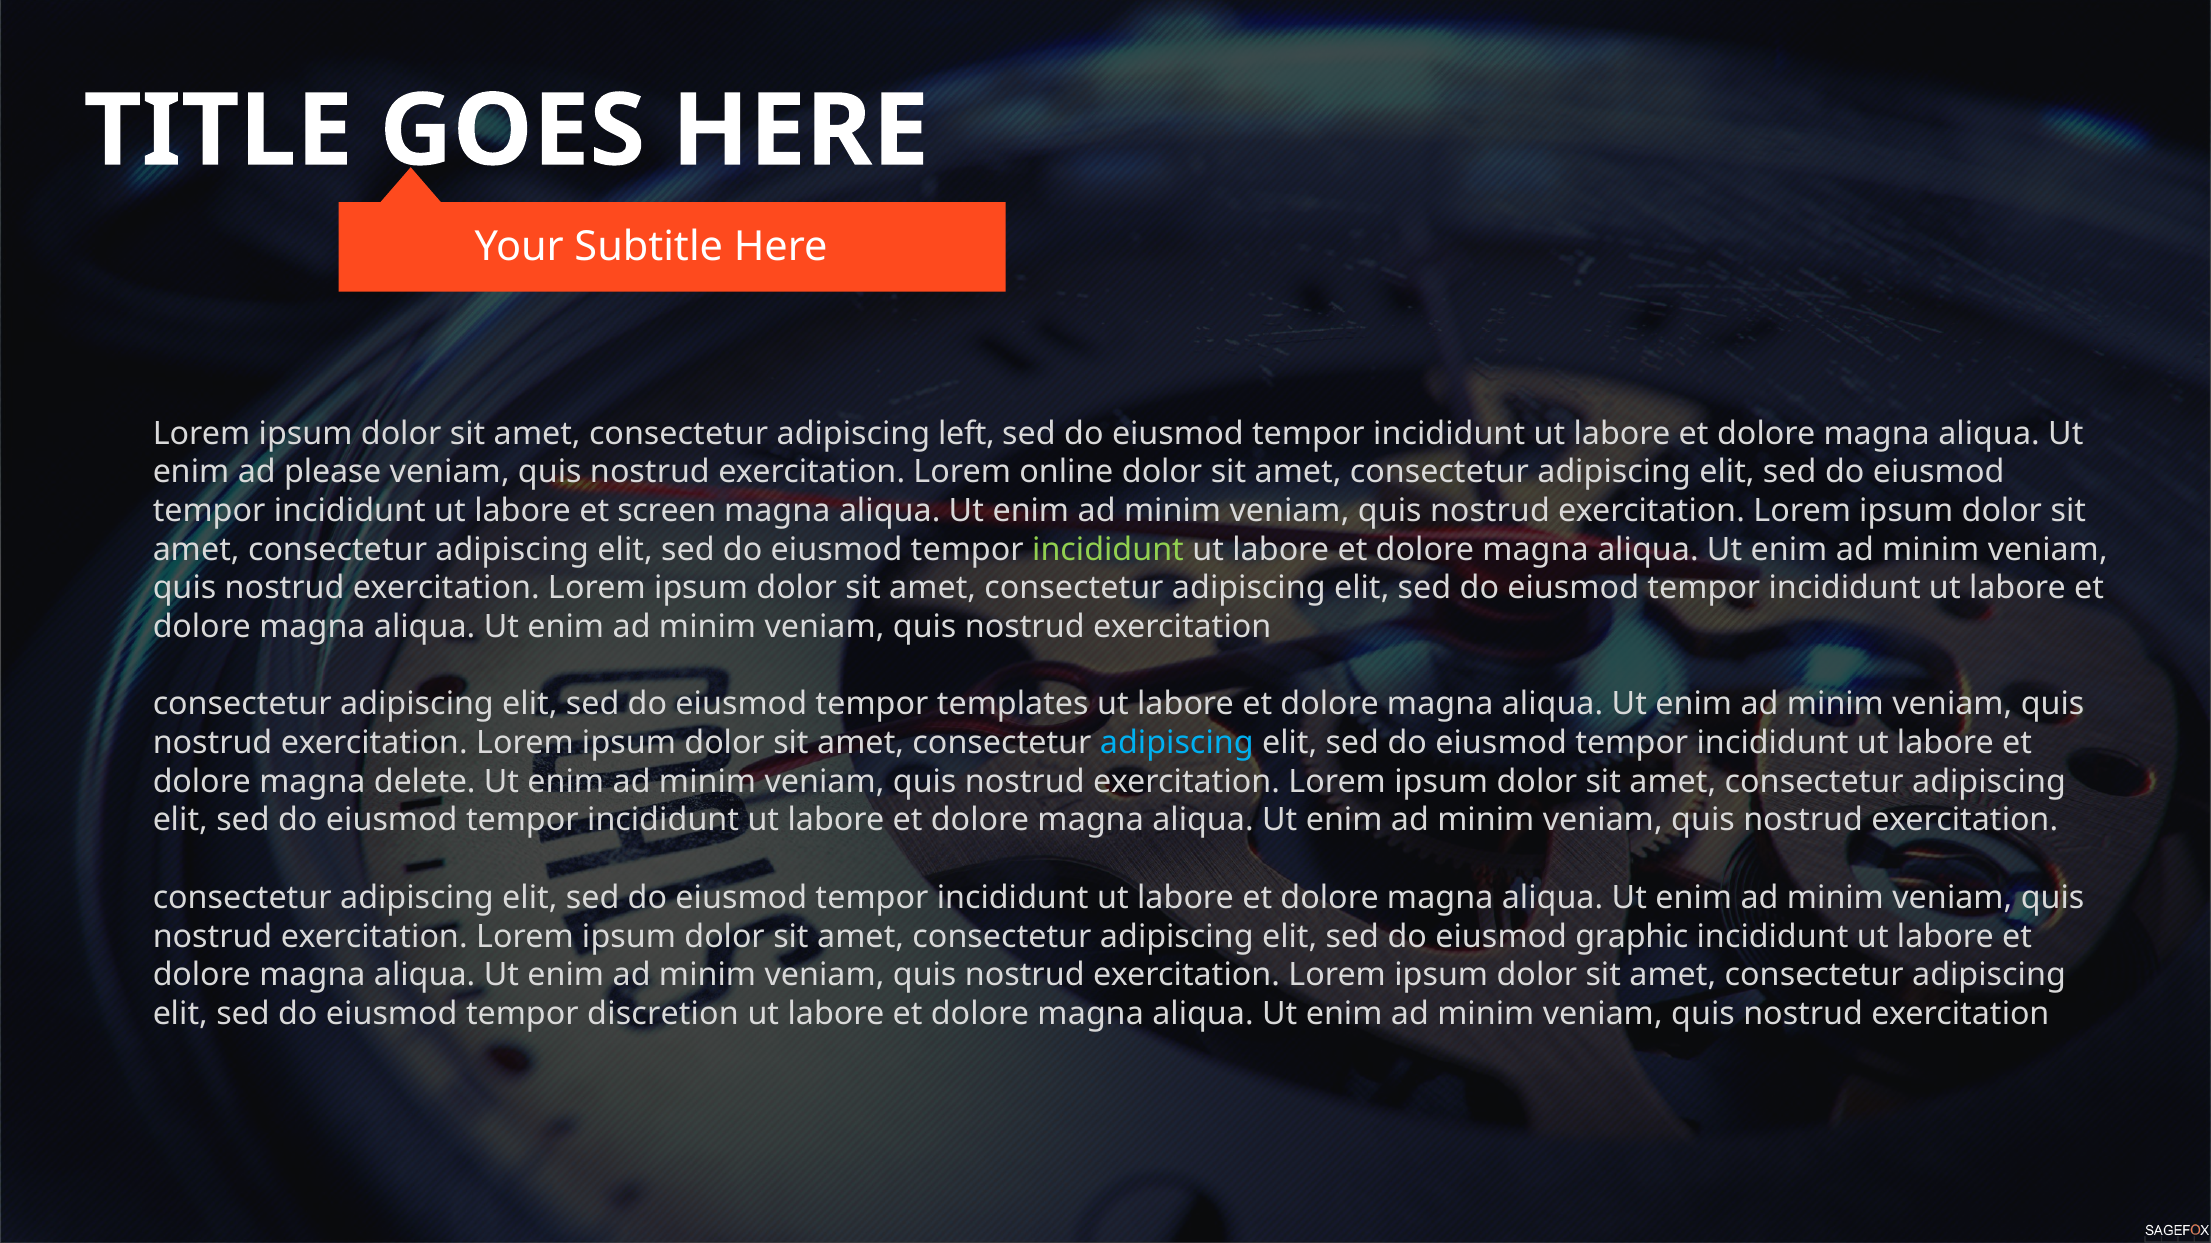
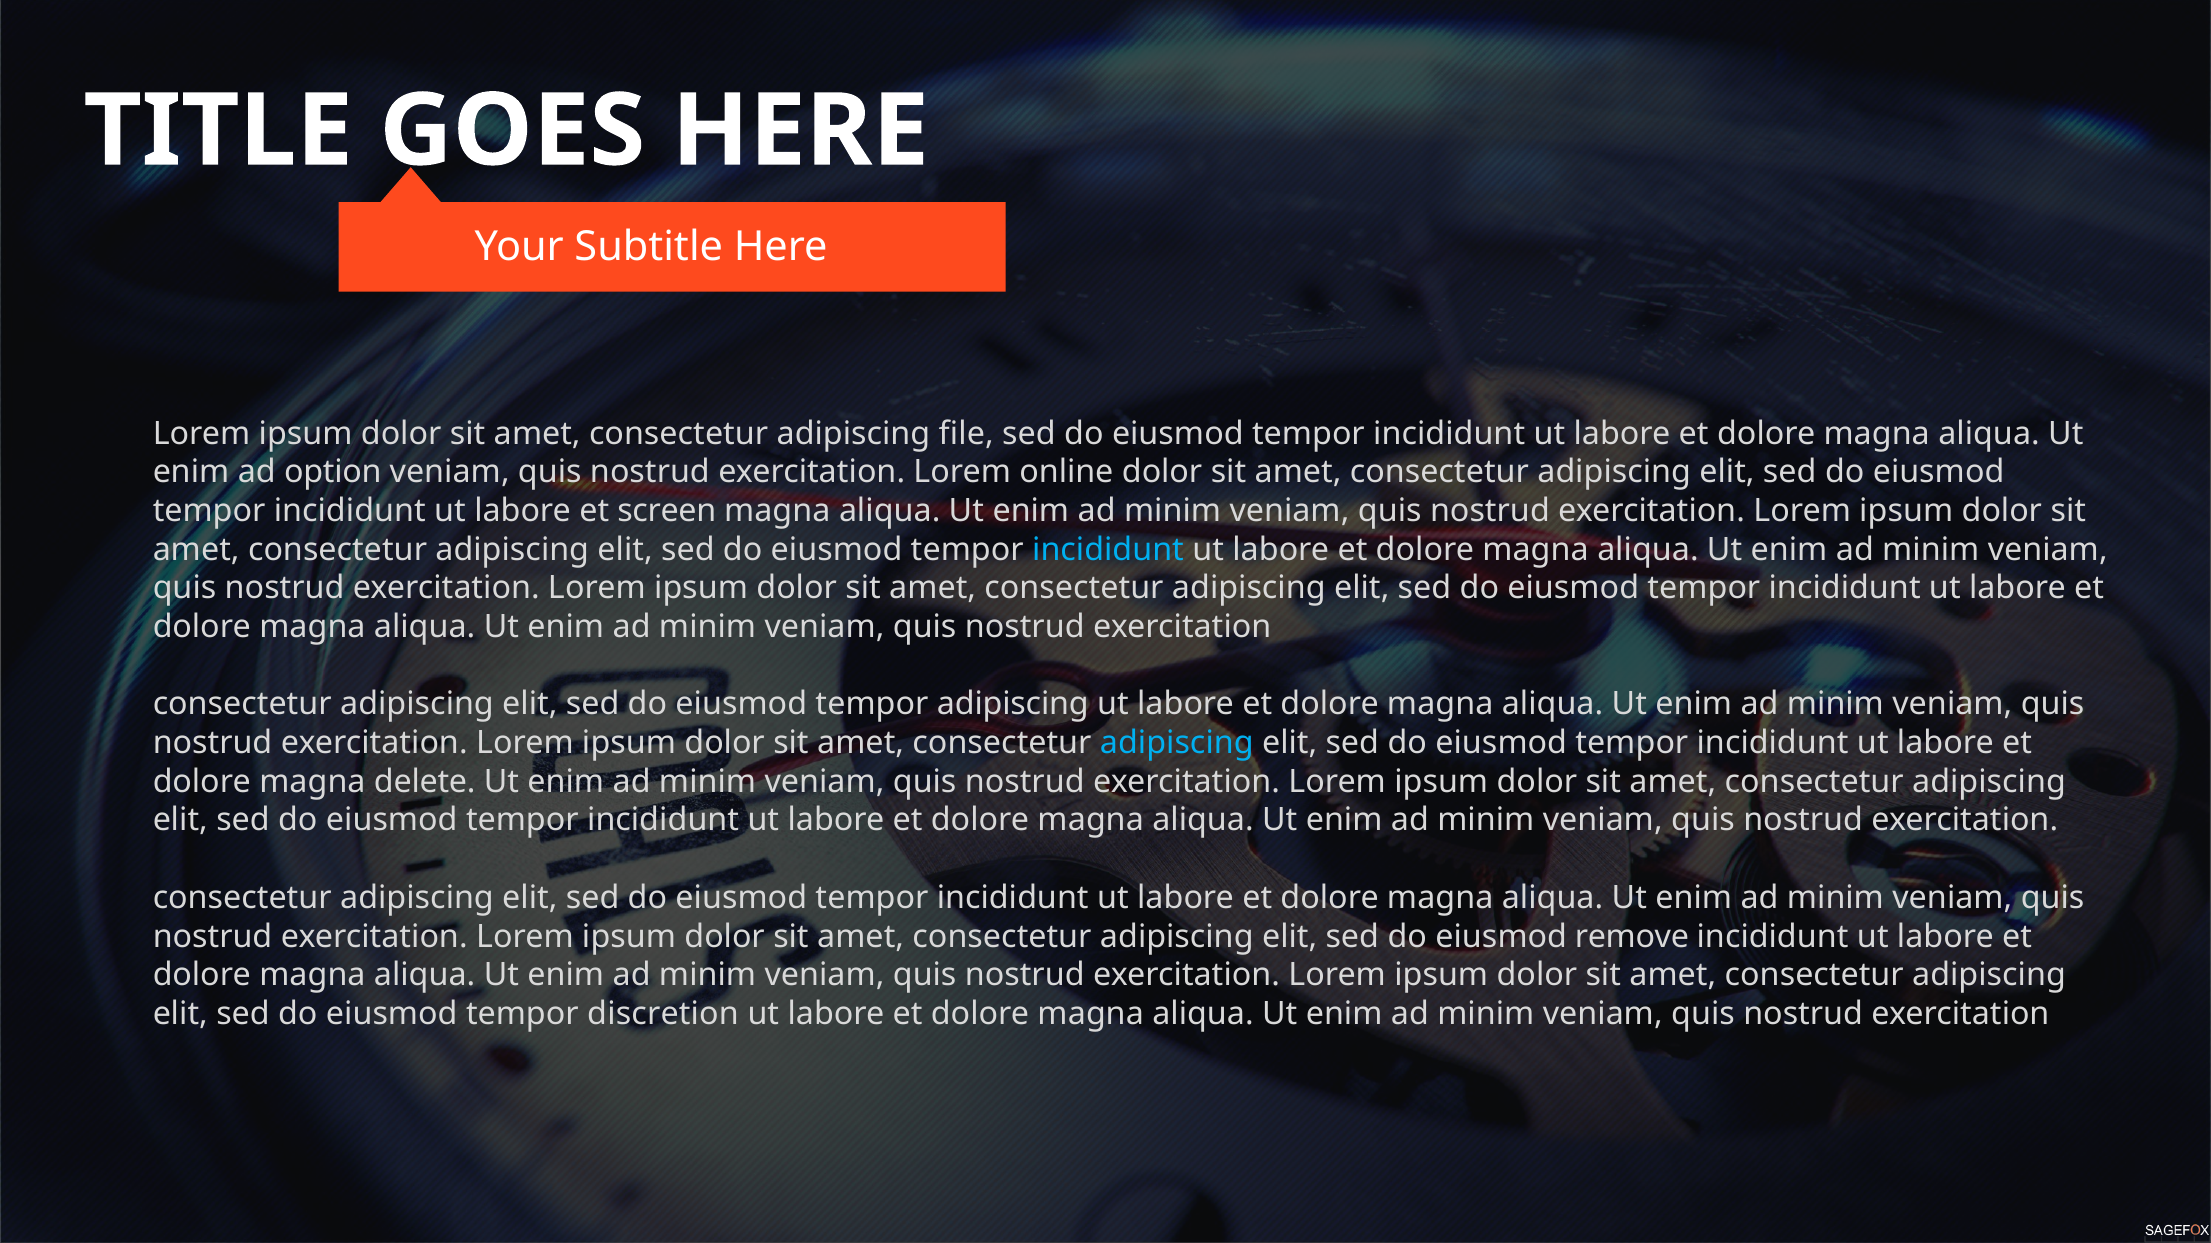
left: left -> file
please: please -> option
incididunt at (1108, 550) colour: light green -> light blue
tempor templates: templates -> adipiscing
graphic: graphic -> remove
